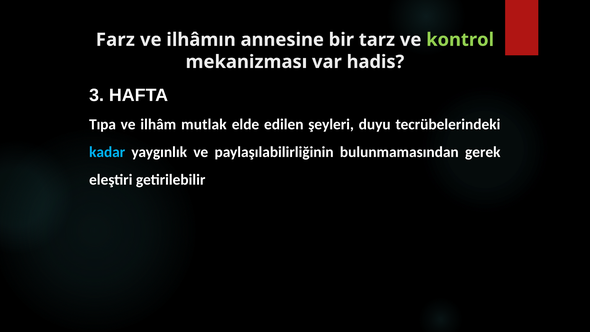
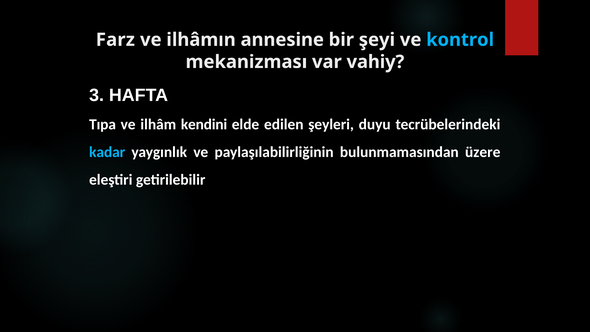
tarz: tarz -> şeyi
kontrol colour: light green -> light blue
hadis: hadis -> vahiy
mutlak: mutlak -> kendini
gerek: gerek -> üzere
